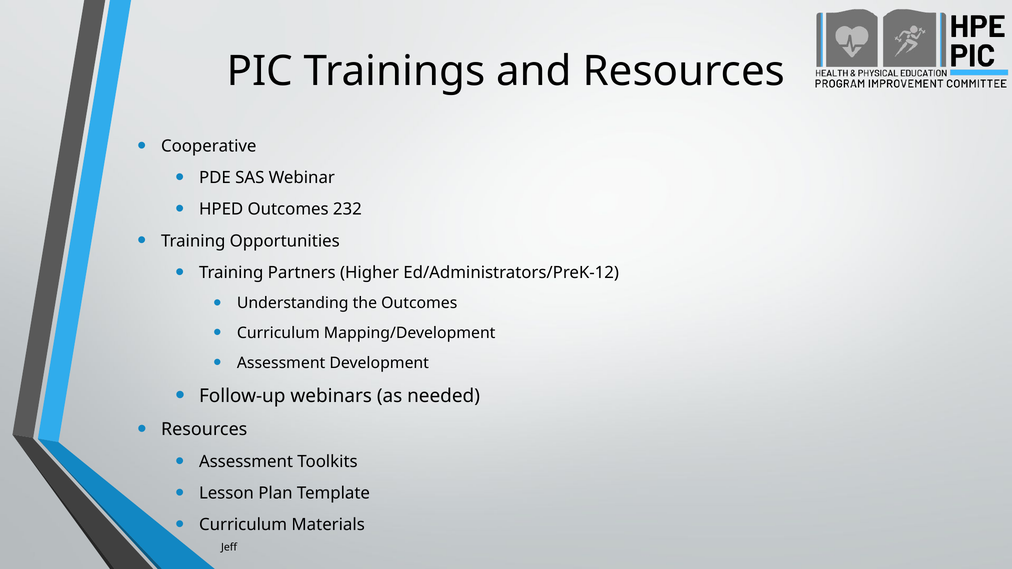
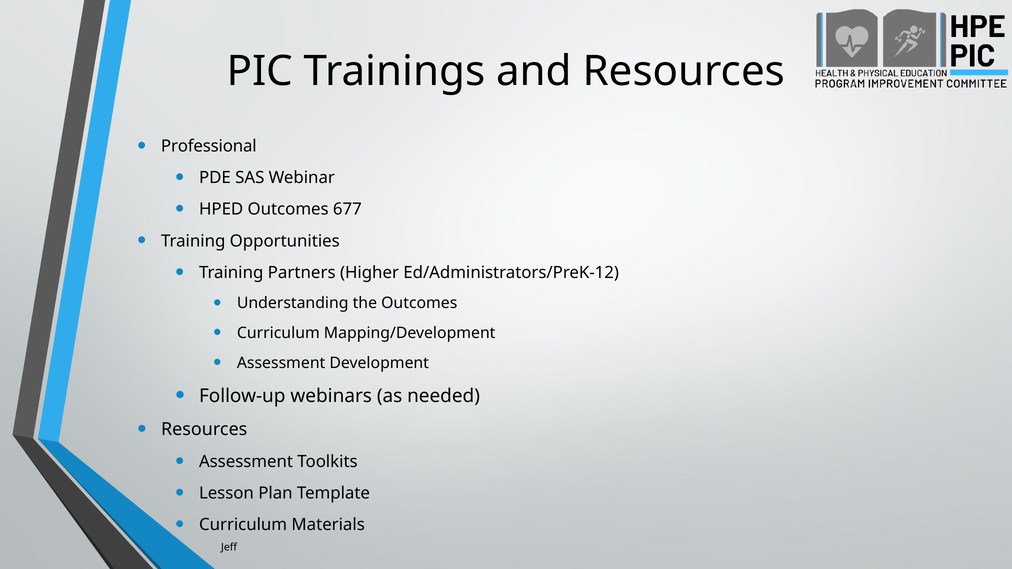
Cooperative: Cooperative -> Professional
232: 232 -> 677
